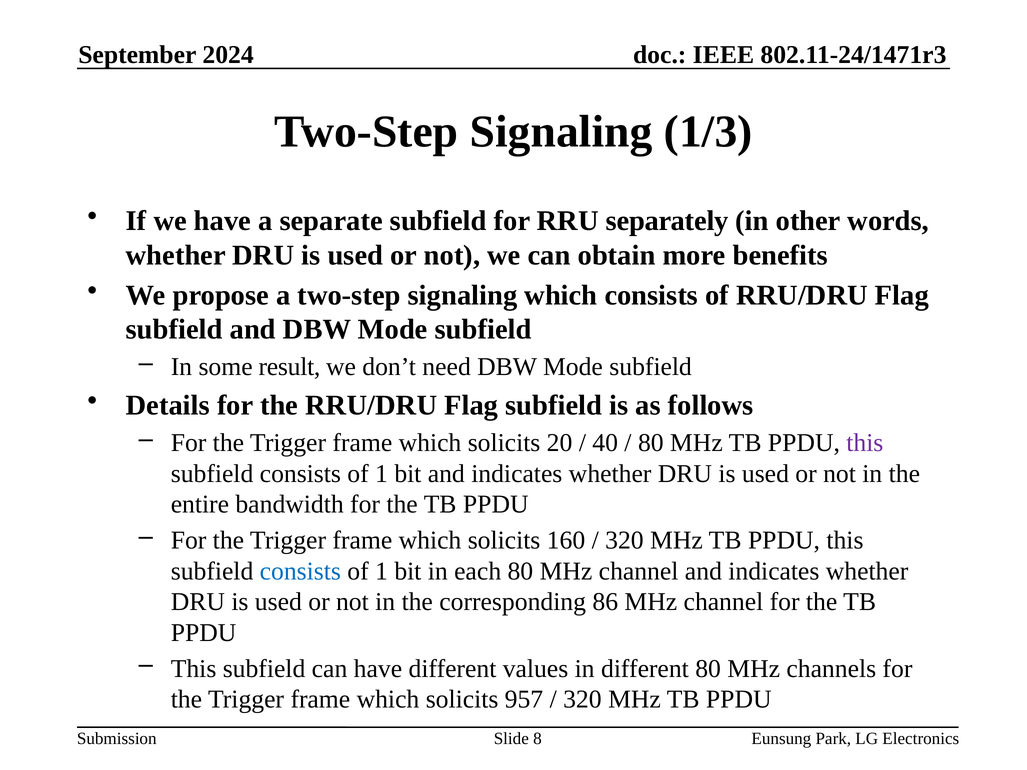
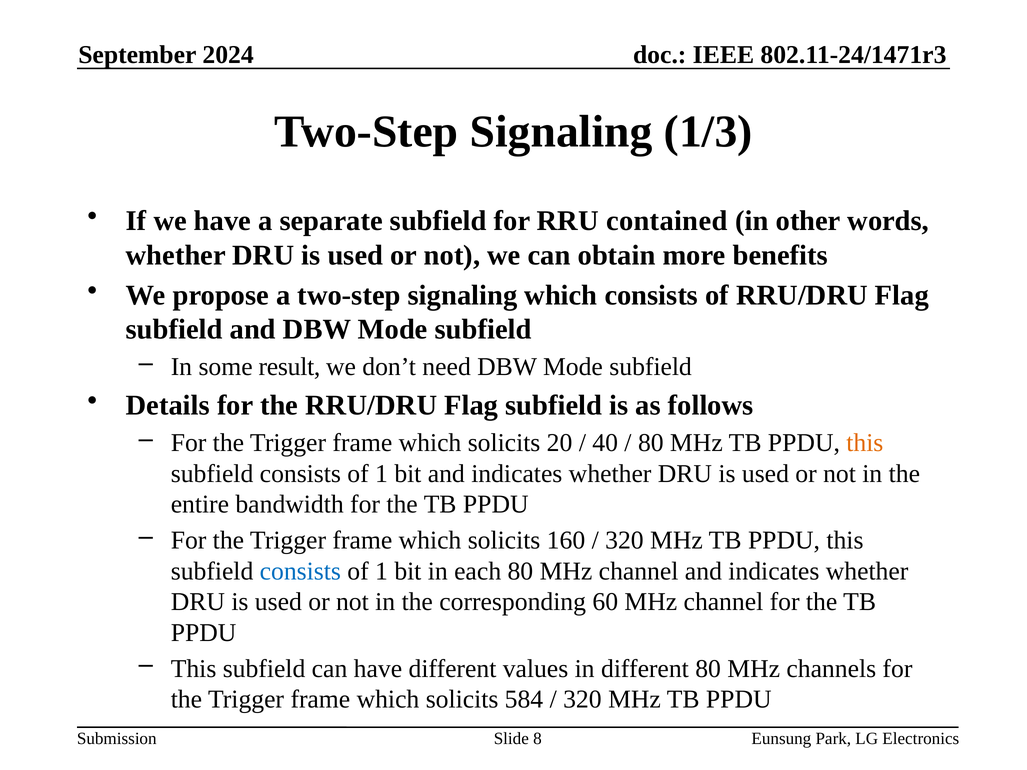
separately: separately -> contained
this at (865, 443) colour: purple -> orange
86: 86 -> 60
957: 957 -> 584
